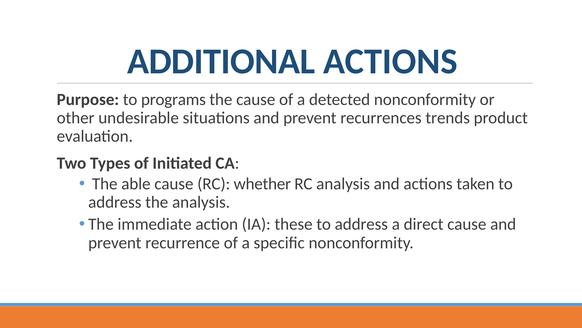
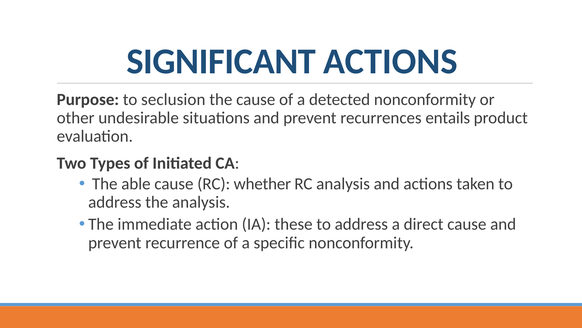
ADDITIONAL: ADDITIONAL -> SIGNIFICANT
programs: programs -> seclusion
trends: trends -> entails
